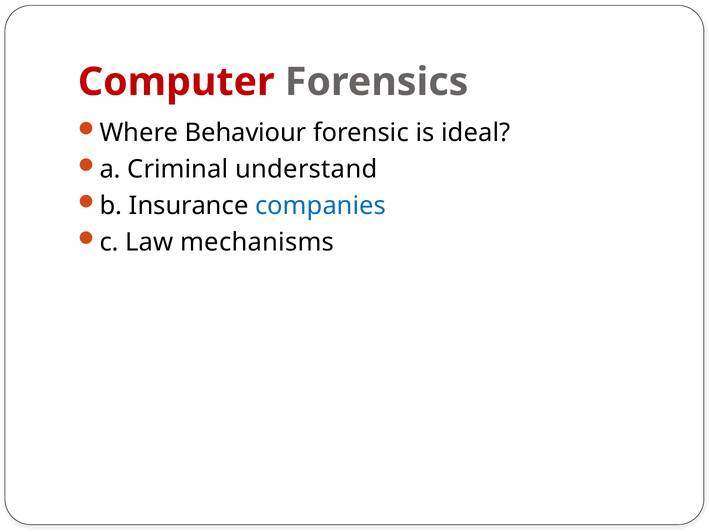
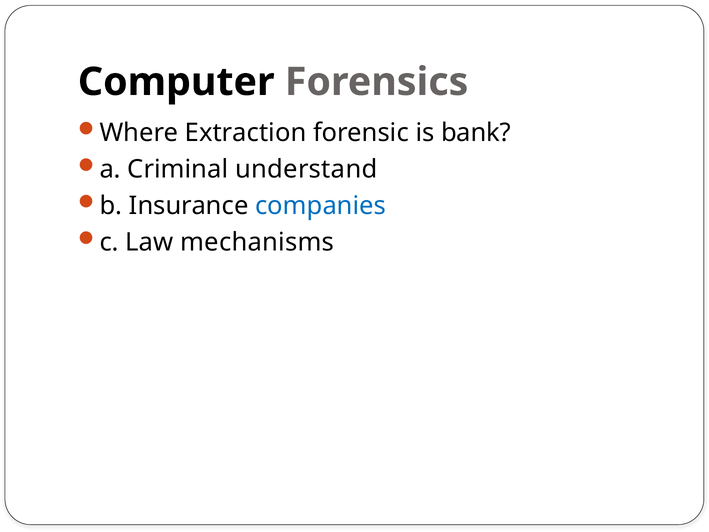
Computer colour: red -> black
Behaviour: Behaviour -> Extraction
ideal: ideal -> bank
